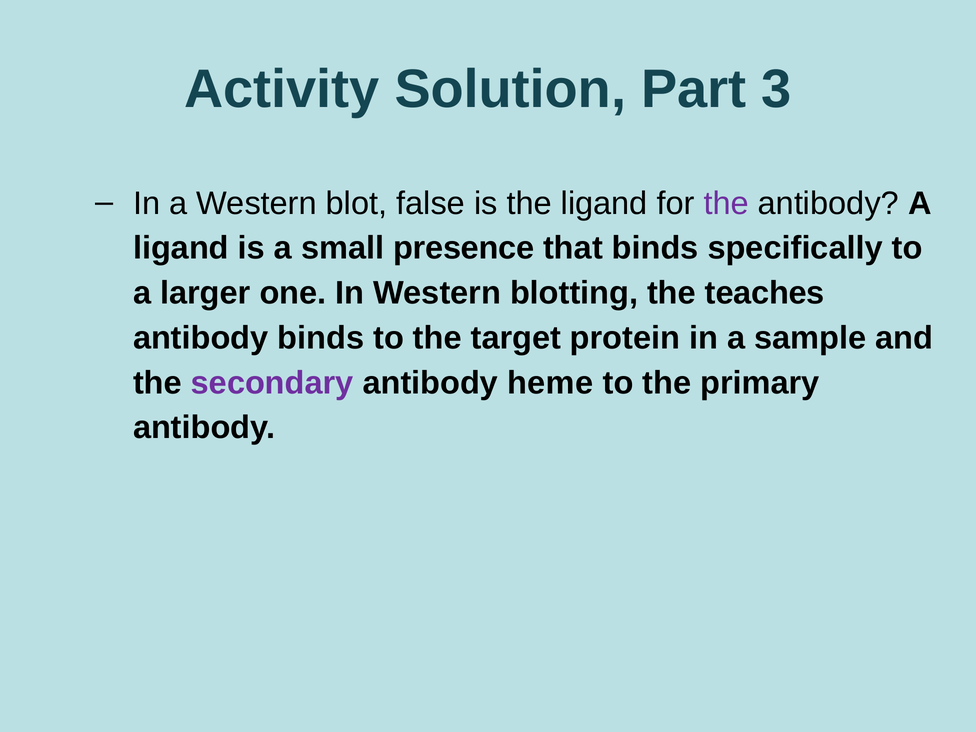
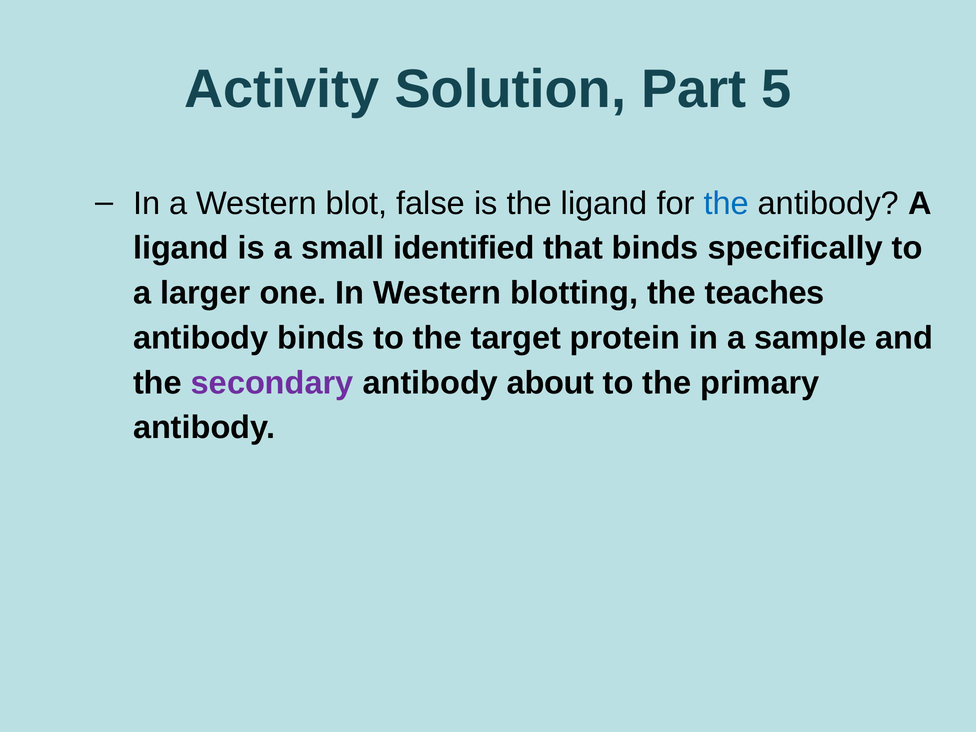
3: 3 -> 5
the at (726, 203) colour: purple -> blue
presence: presence -> identified
heme: heme -> about
